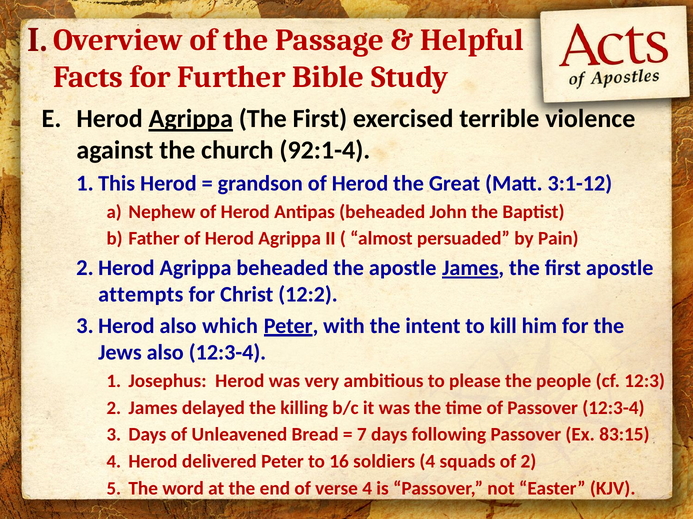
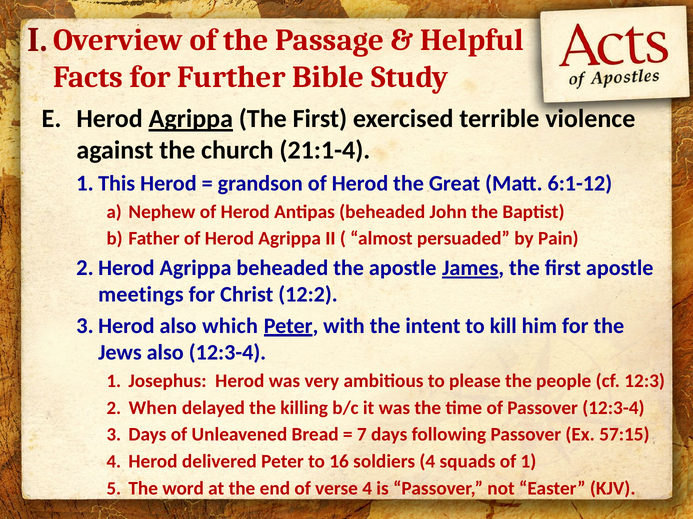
92:1-4: 92:1-4 -> 21:1-4
3:1-12: 3:1-12 -> 6:1-12
attempts: attempts -> meetings
James at (153, 408): James -> When
83:15: 83:15 -> 57:15
of 2: 2 -> 1
